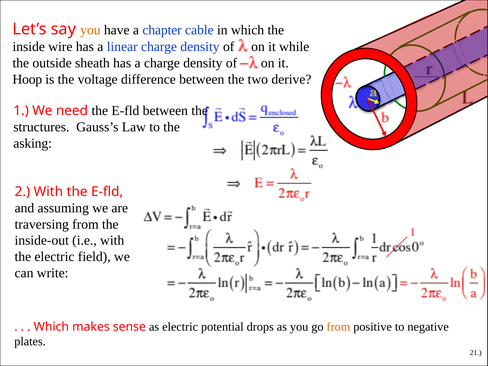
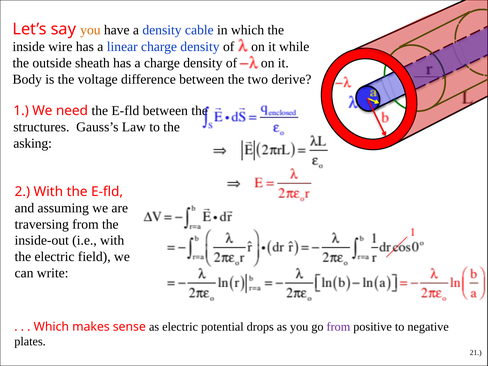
a chapter: chapter -> density
Hoop: Hoop -> Body
from at (338, 327) colour: orange -> purple
